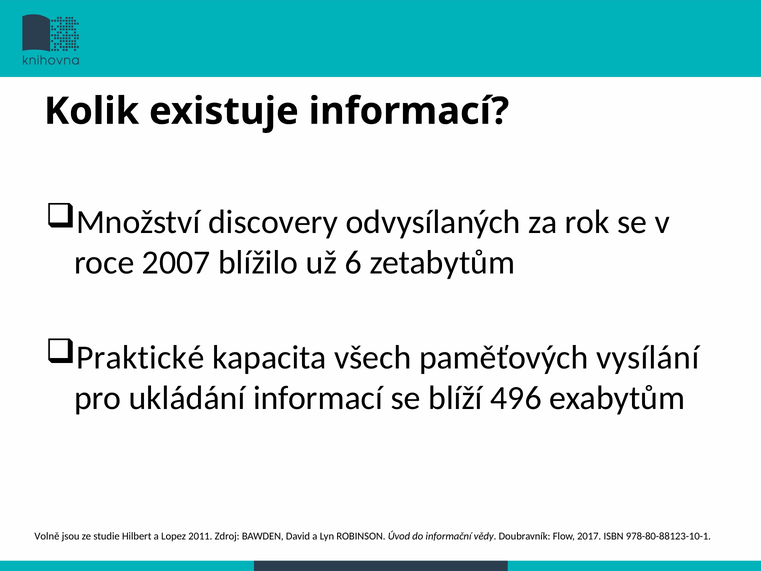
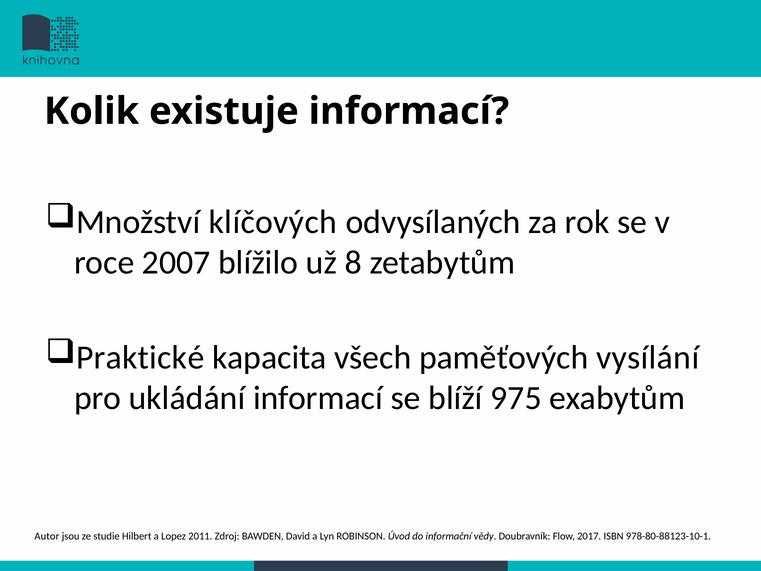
discovery: discovery -> klíčových
6: 6 -> 8
496: 496 -> 975
Volně: Volně -> Autor
